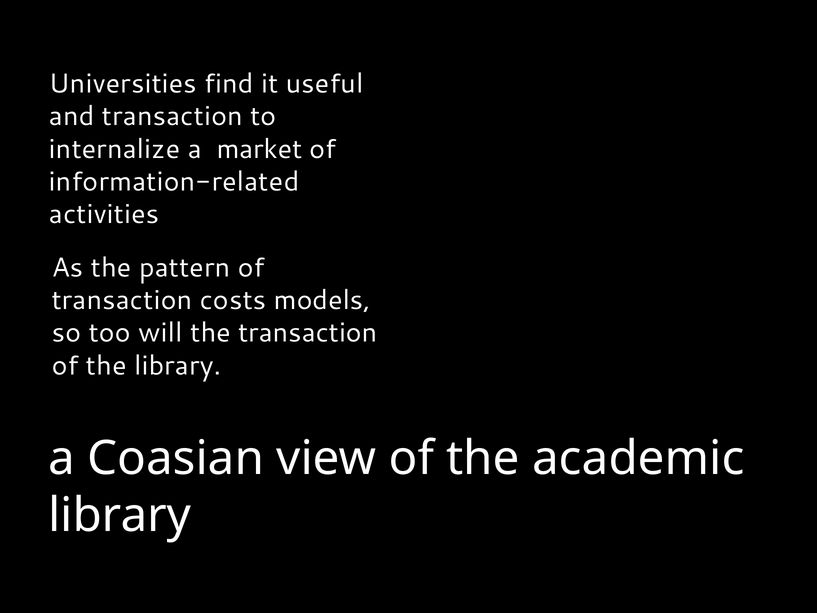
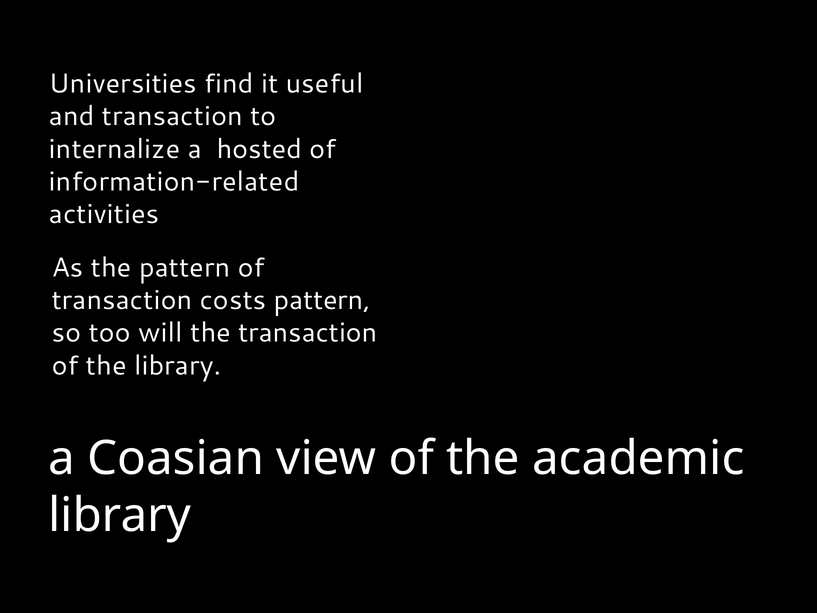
market: market -> hosted
costs models: models -> pattern
